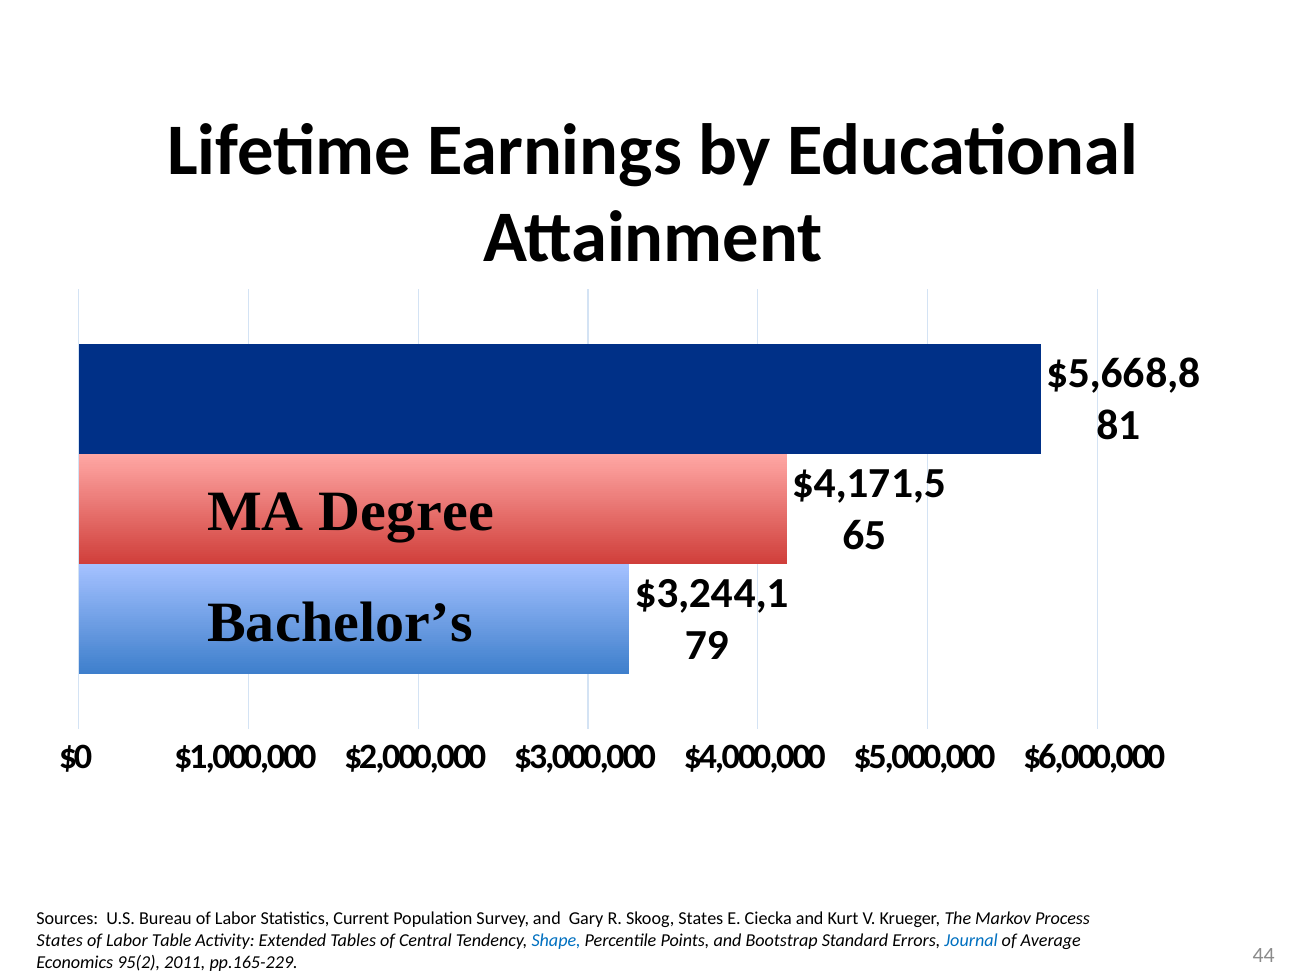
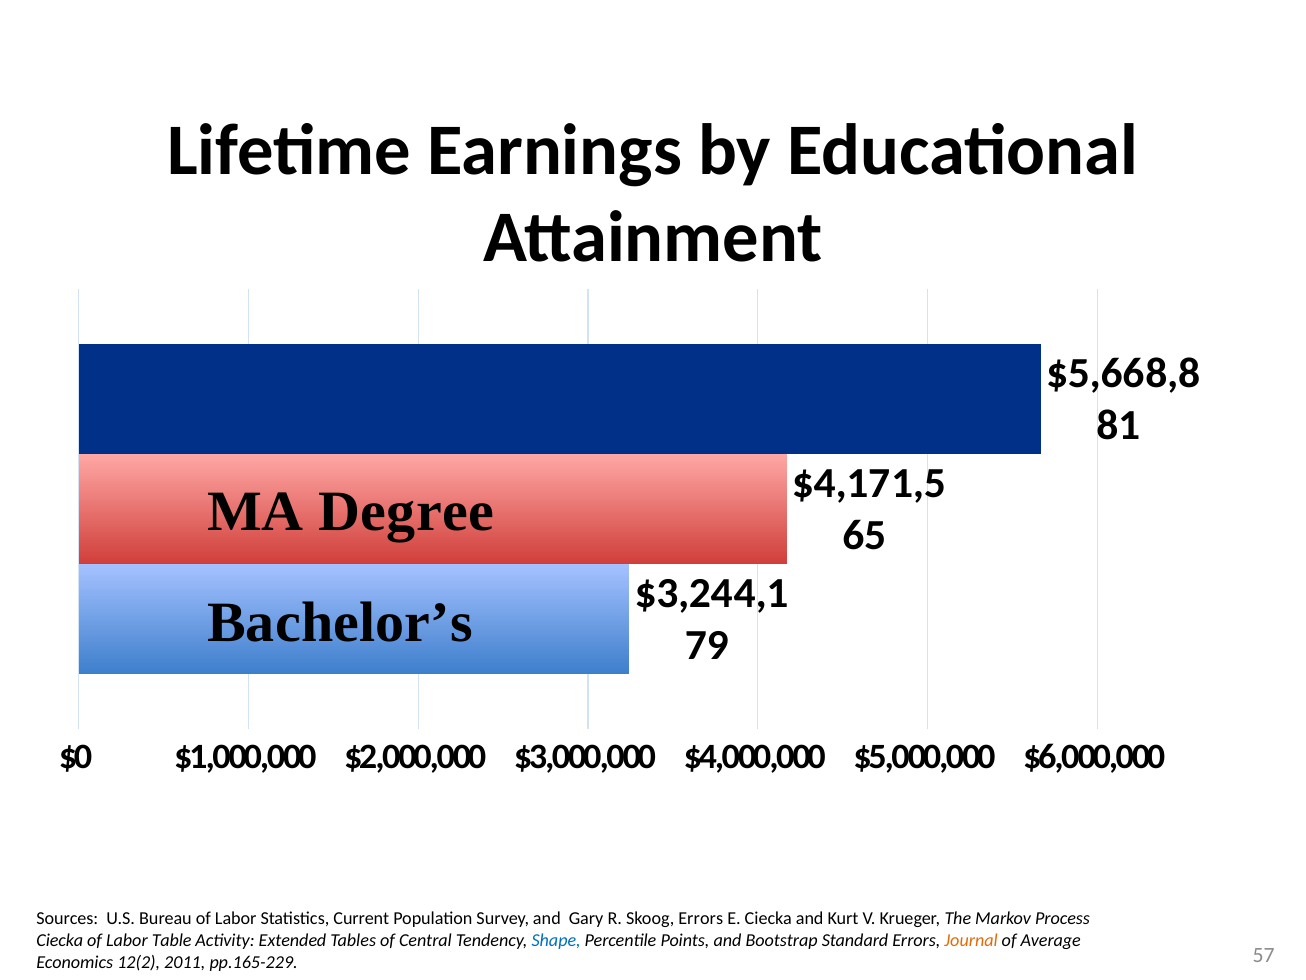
Skoog States: States -> Errors
States at (60, 940): States -> Ciecka
Journal colour: blue -> orange
95(2: 95(2 -> 12(2
44: 44 -> 57
